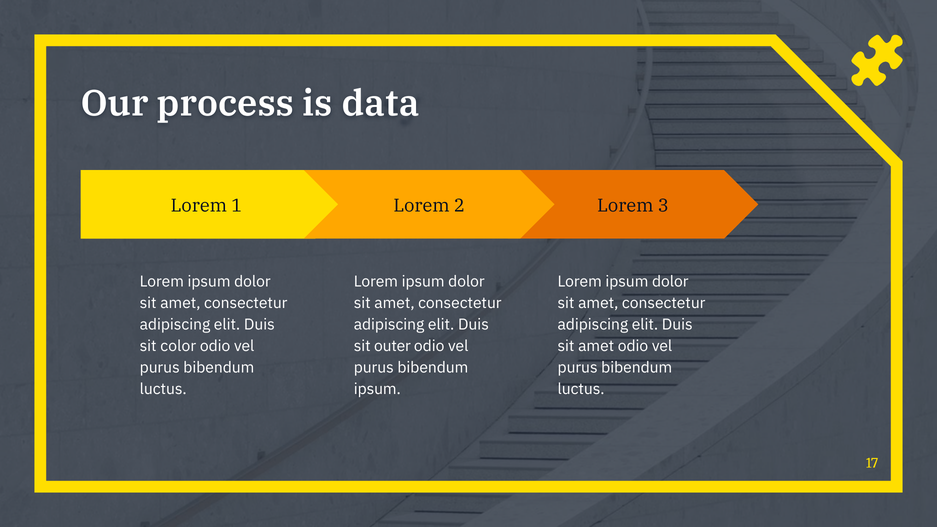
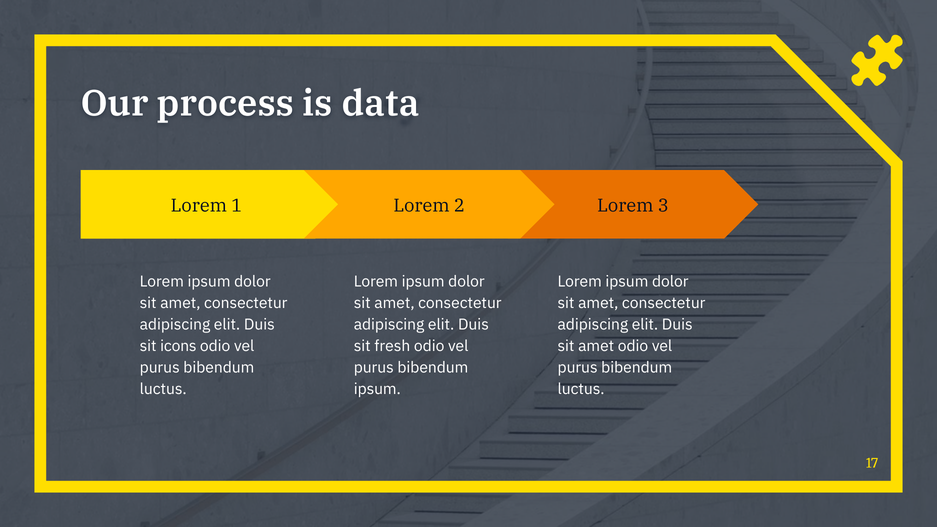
color: color -> icons
outer: outer -> fresh
